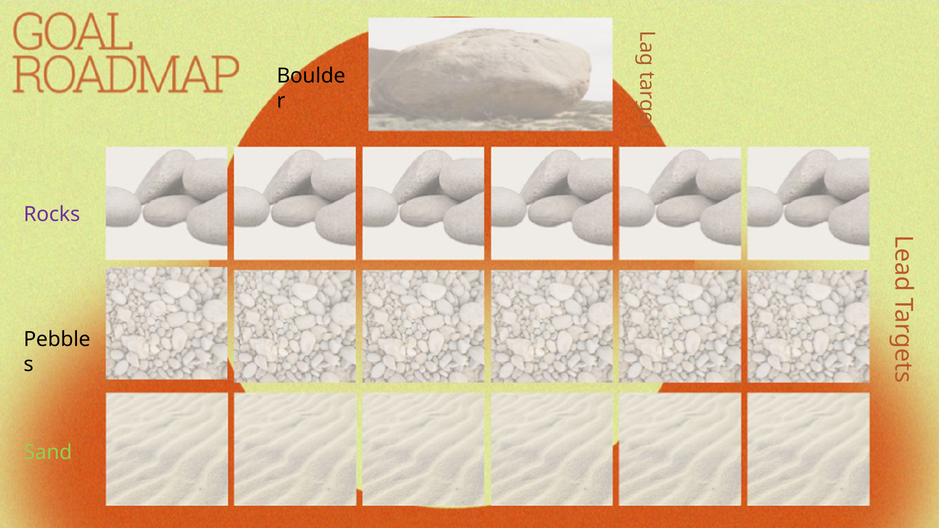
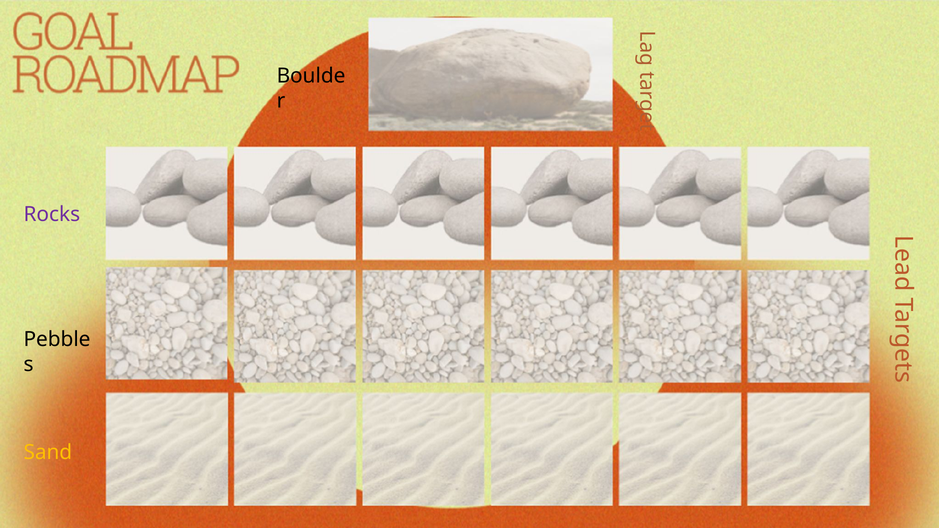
Sand colour: light green -> yellow
